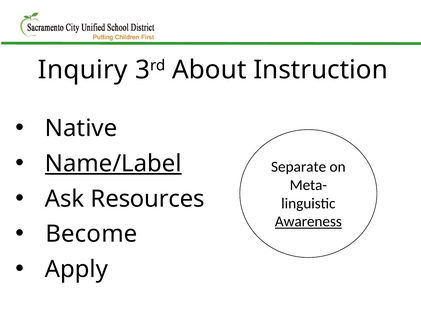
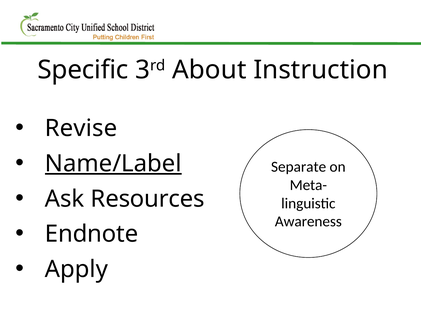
Inquiry: Inquiry -> Specific
Native: Native -> Revise
Awareness underline: present -> none
Become: Become -> Endnote
